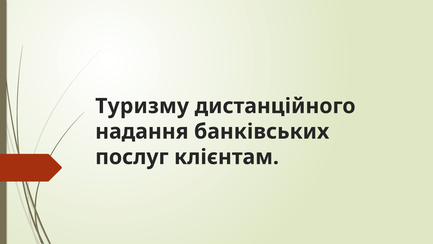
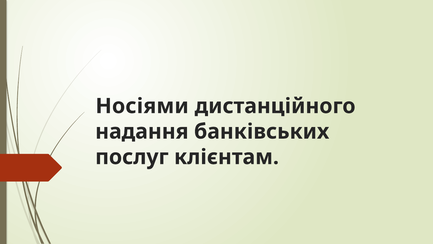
Туризму: Туризму -> Носіями
